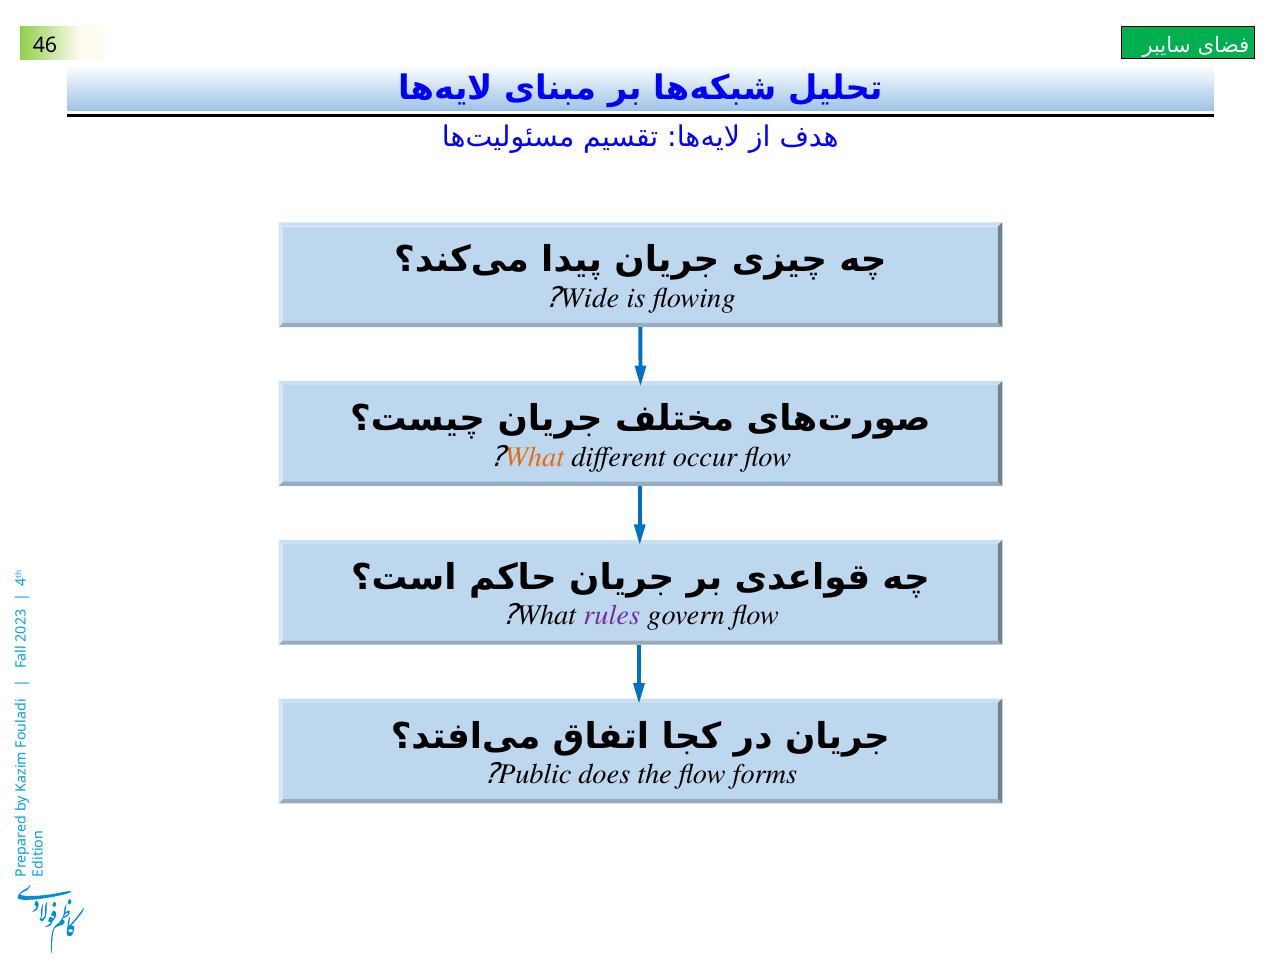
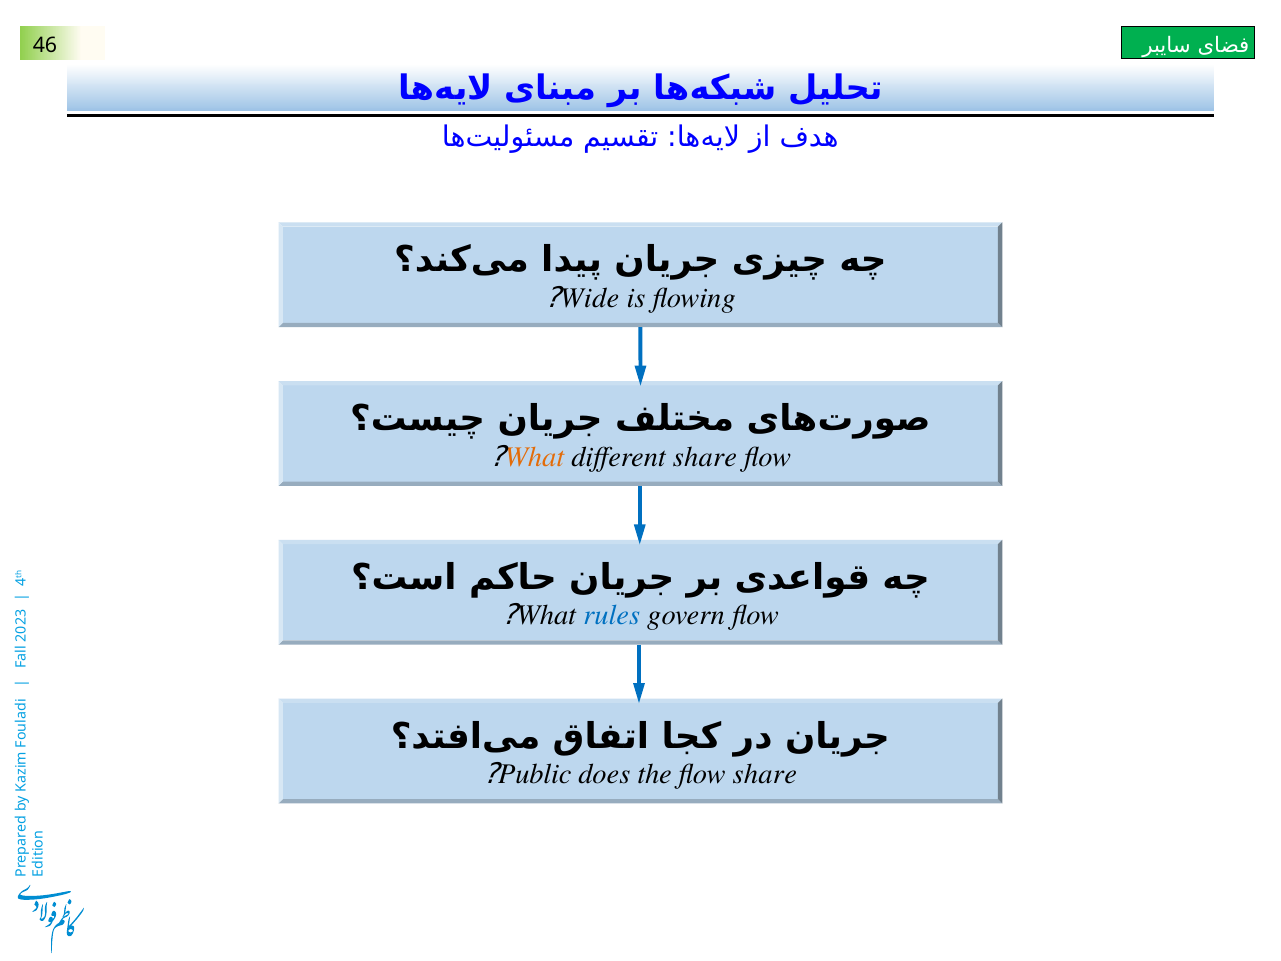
different occur: occur -> share
rules colour: purple -> blue
flow forms: forms -> share
